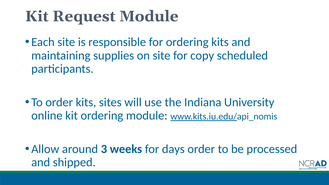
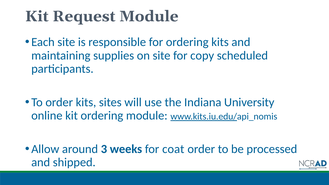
days: days -> coat
